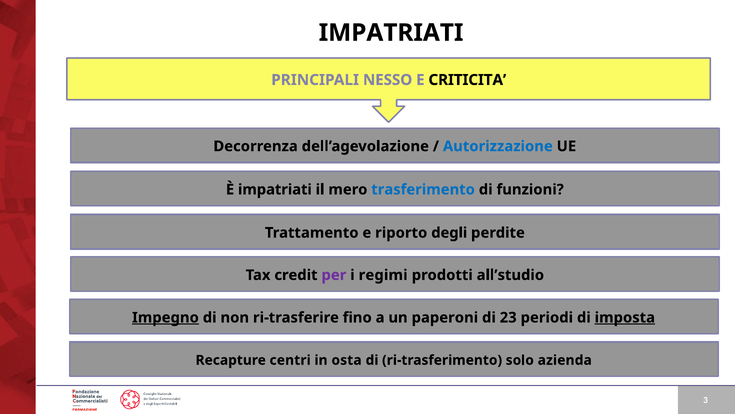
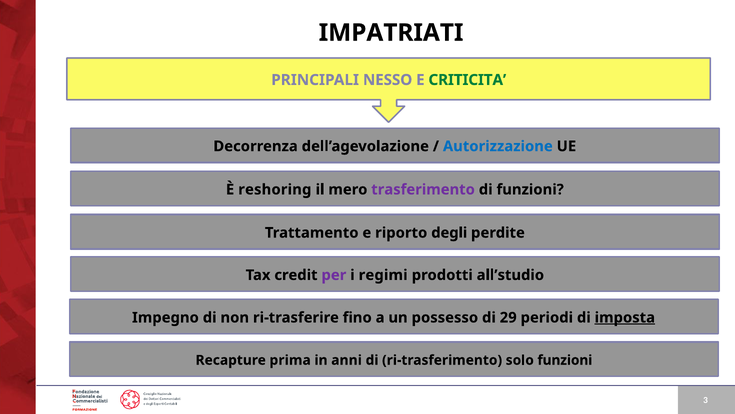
CRITICITA colour: black -> green
È impatriati: impatriati -> reshoring
trasferimento colour: blue -> purple
Impegno underline: present -> none
paperoni: paperoni -> possesso
23: 23 -> 29
centri: centri -> prima
osta: osta -> anni
solo azienda: azienda -> funzioni
